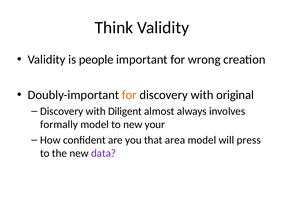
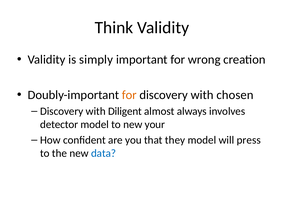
people: people -> simply
original: original -> chosen
formally: formally -> detector
area: area -> they
data colour: purple -> blue
